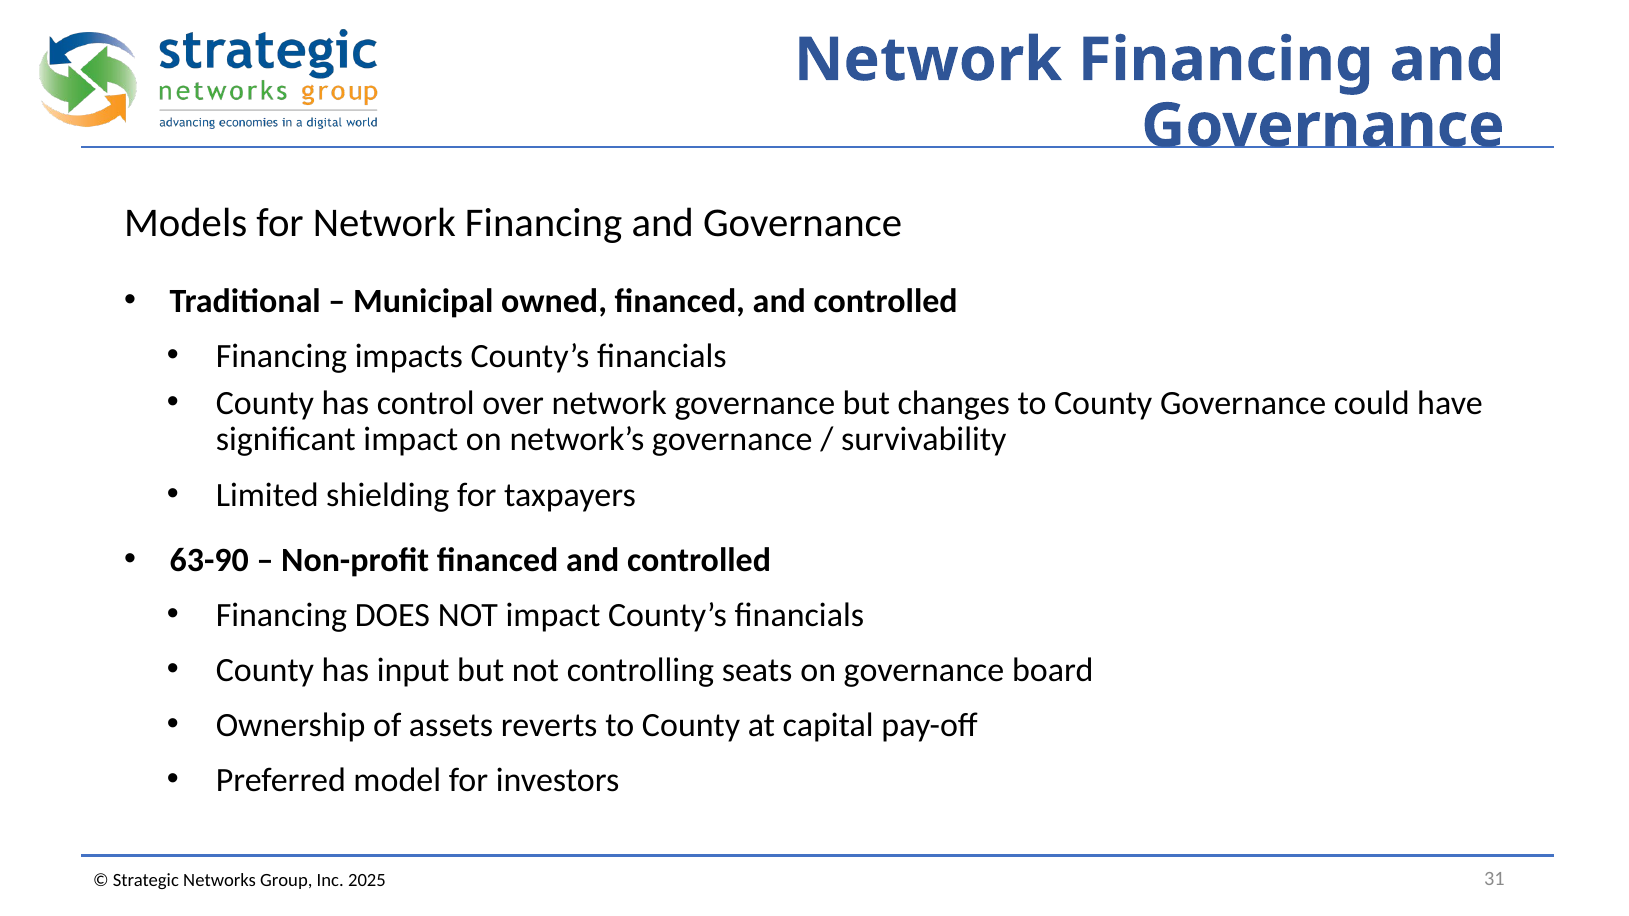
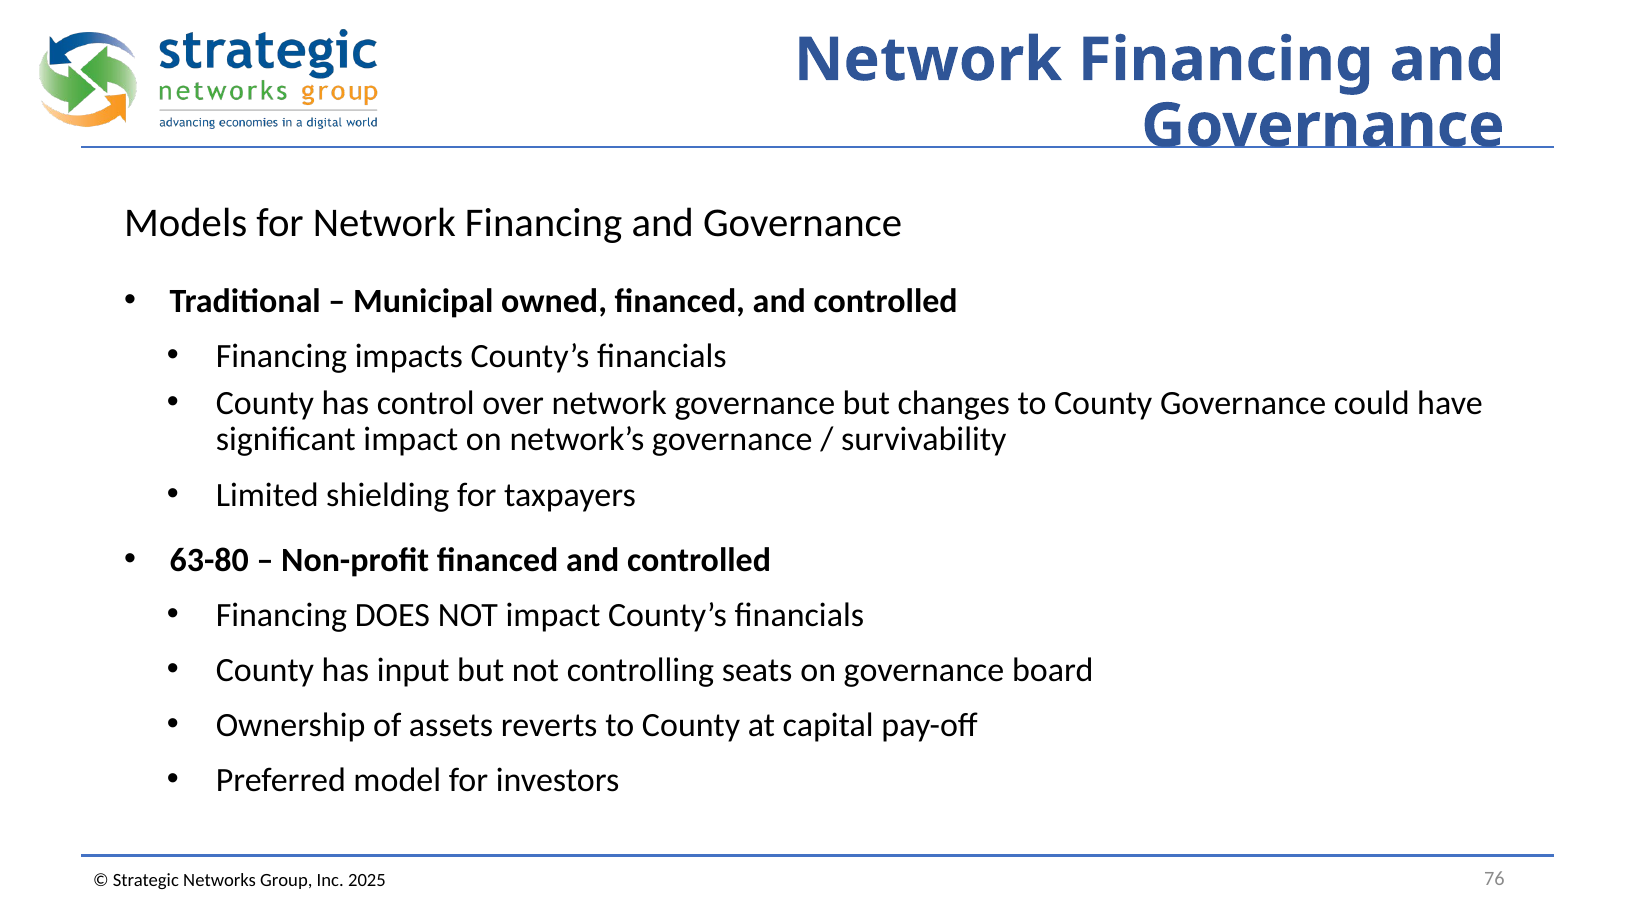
63-90: 63-90 -> 63-80
31: 31 -> 76
